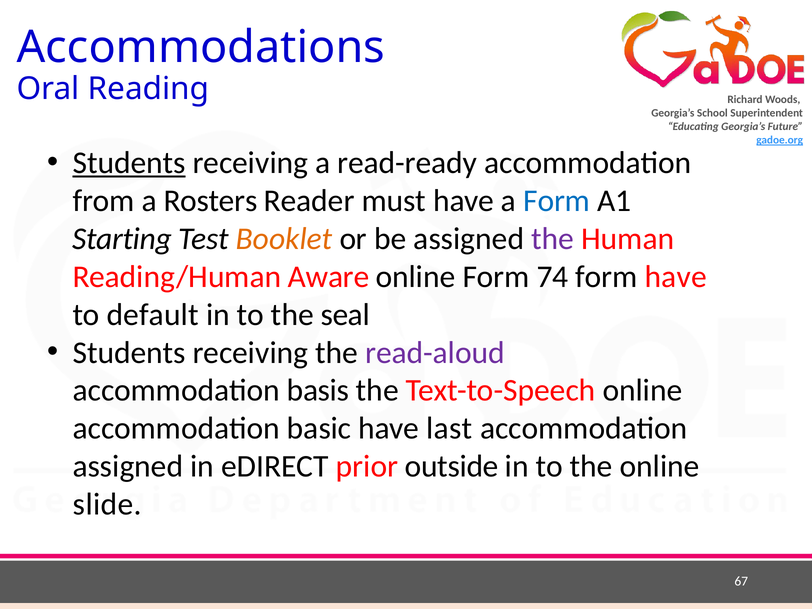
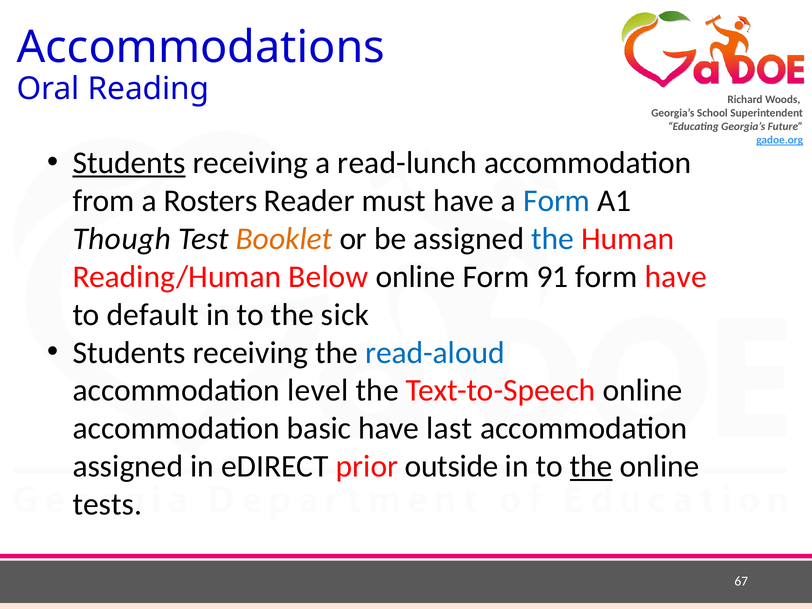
read-ready: read-ready -> read-lunch
Starting: Starting -> Though
the at (553, 239) colour: purple -> blue
Aware: Aware -> Below
74: 74 -> 91
seal: seal -> sick
read-aloud colour: purple -> blue
basis: basis -> level
the at (591, 466) underline: none -> present
slide: slide -> tests
